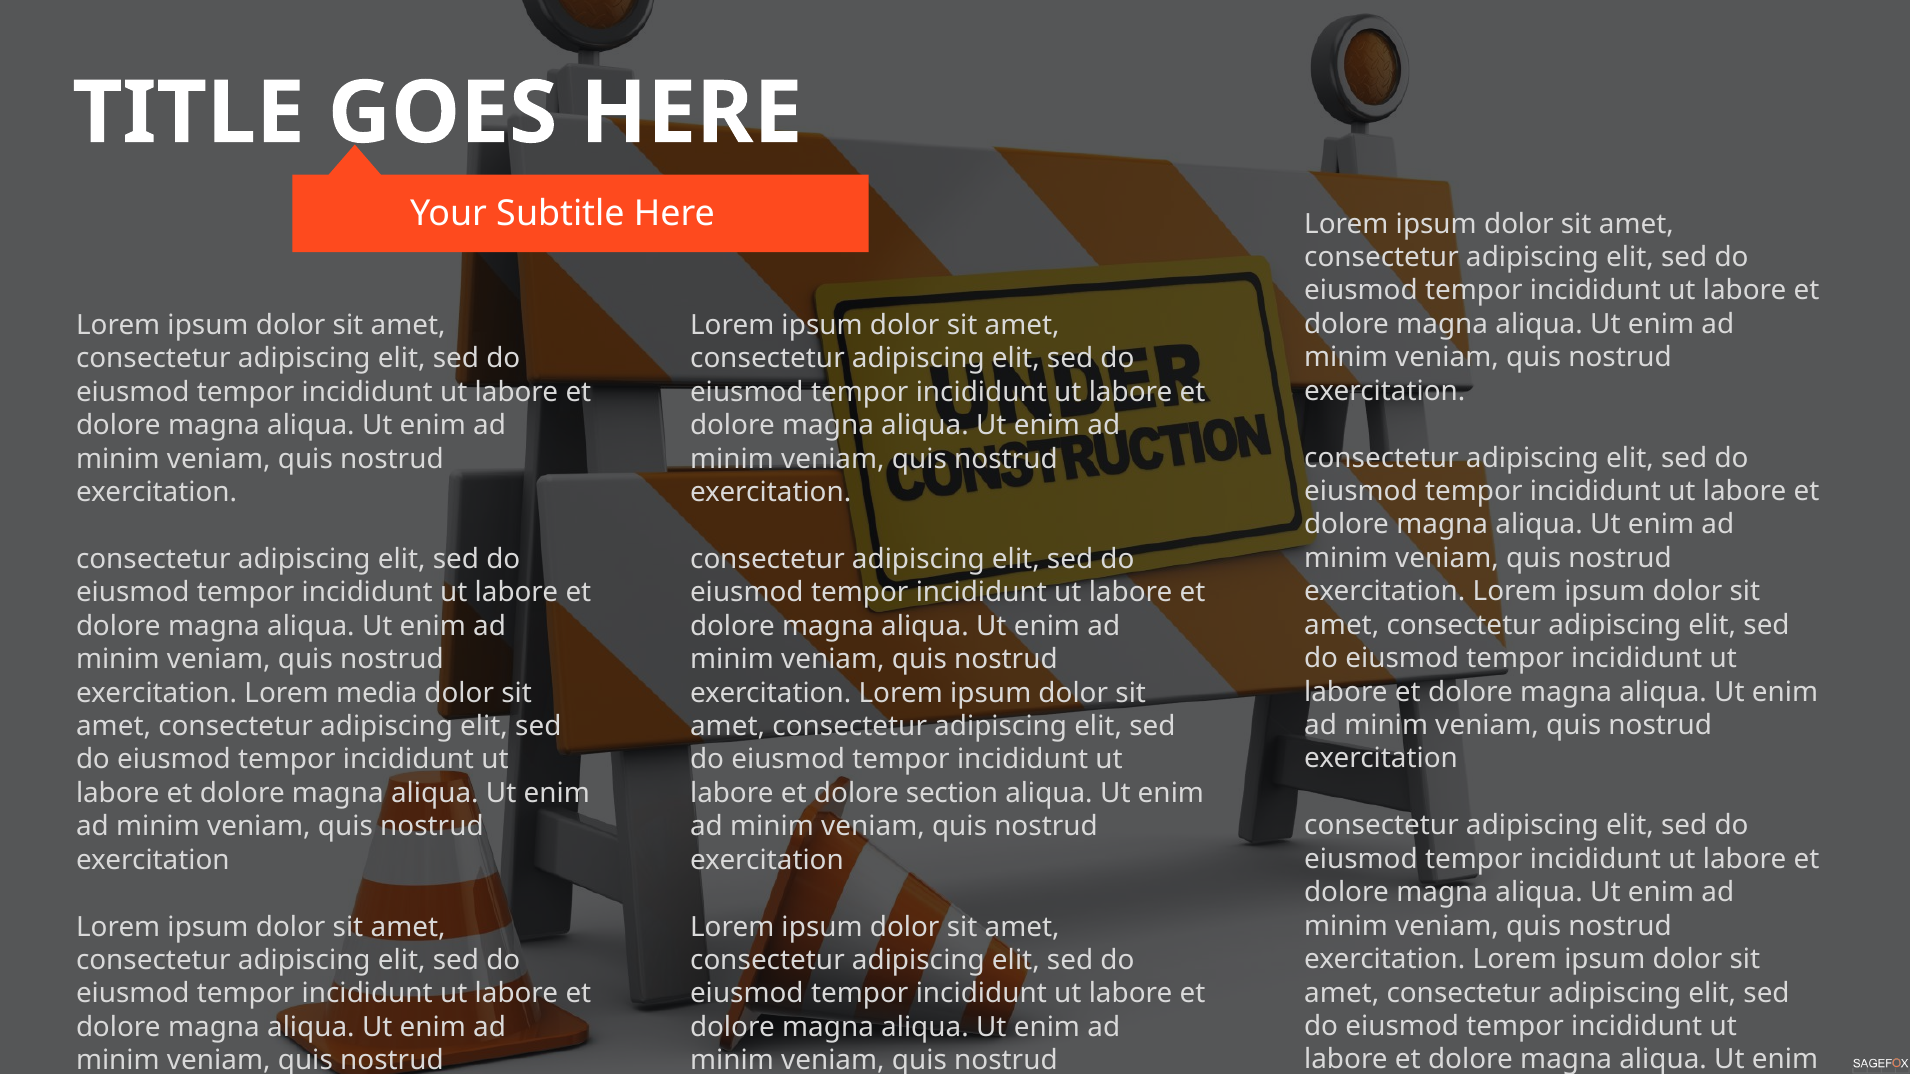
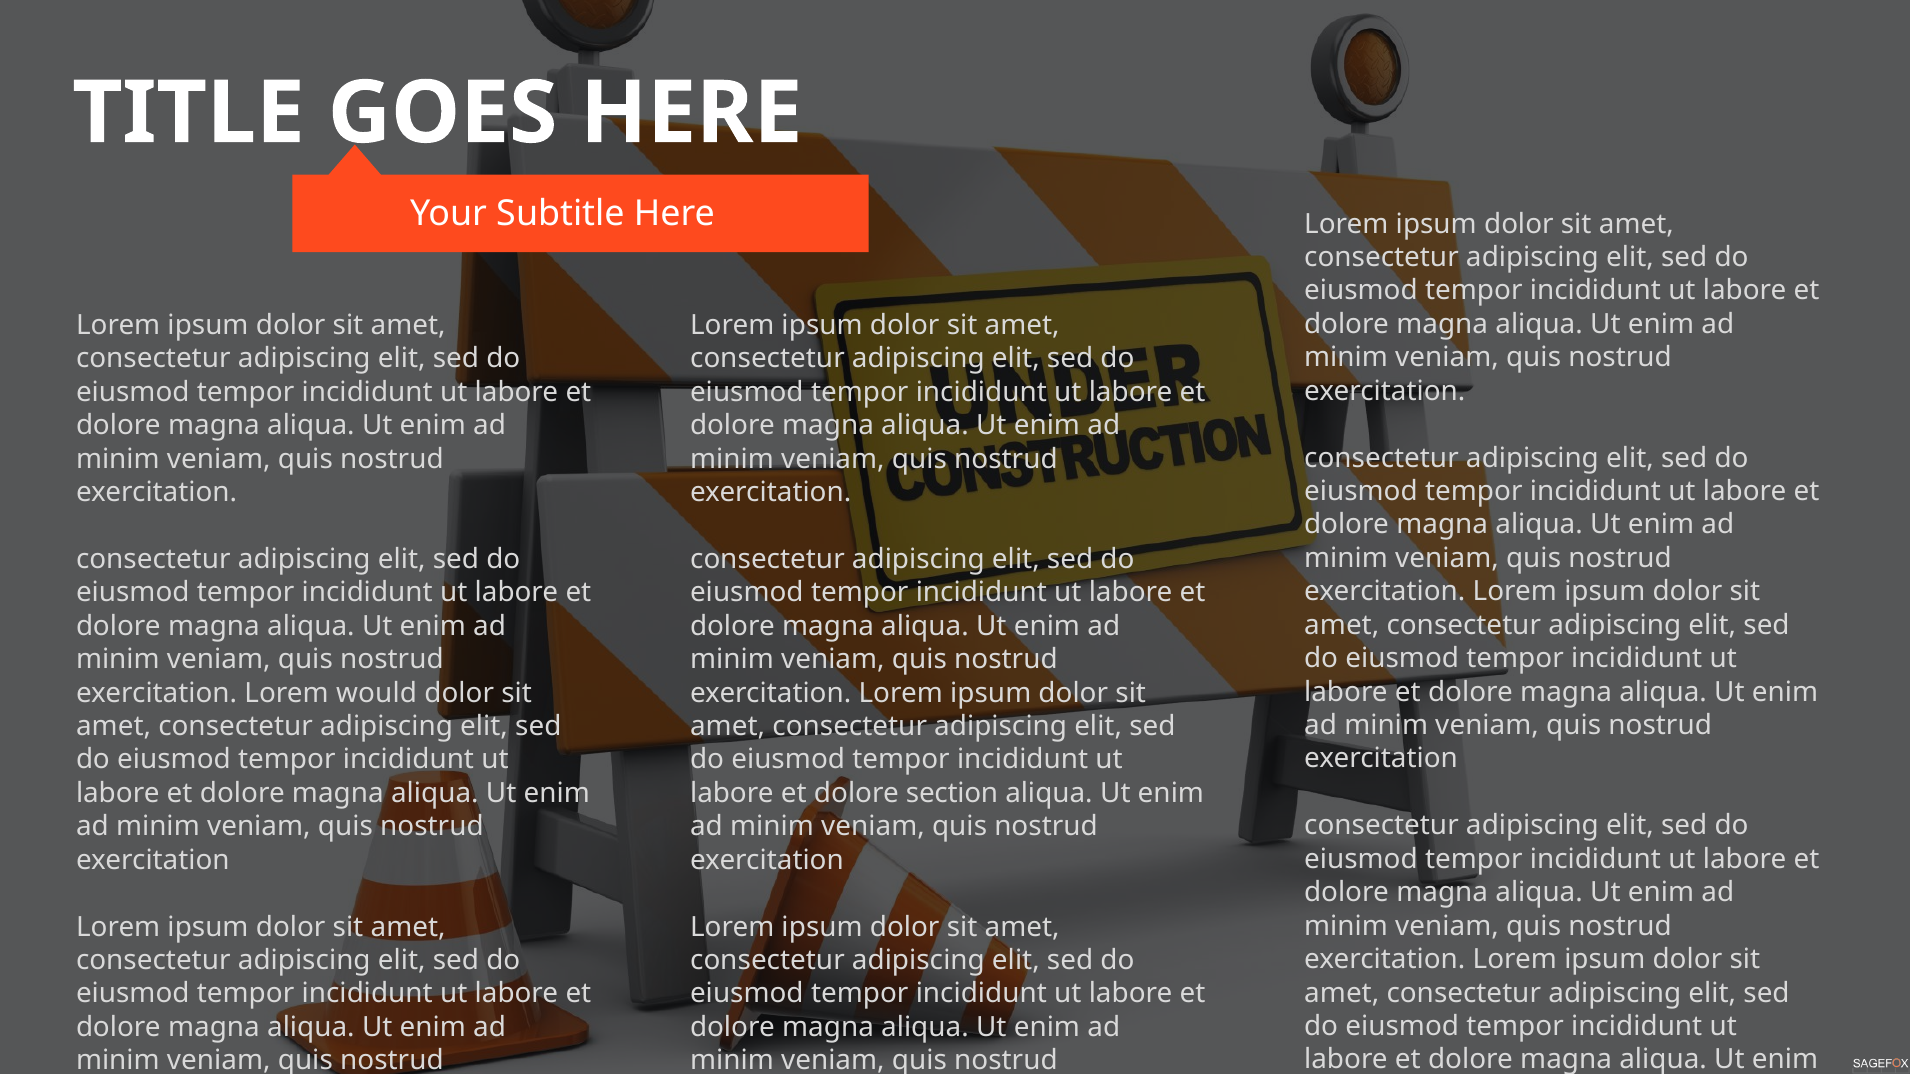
media: media -> would
